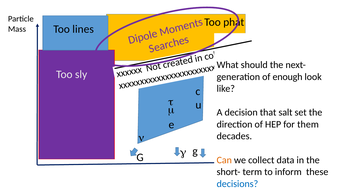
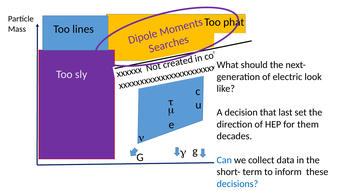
enough: enough -> electric
salt: salt -> last
Can colour: orange -> blue
